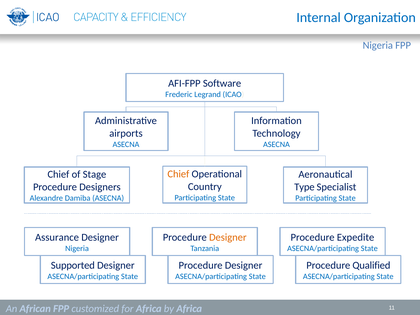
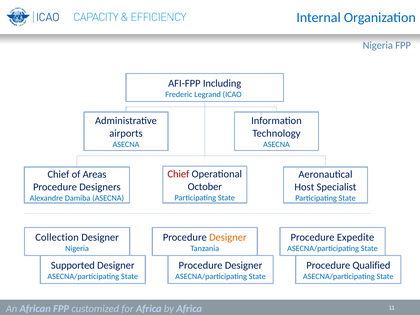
Software: Software -> Including
Chief at (178, 174) colour: orange -> red
Stage: Stage -> Areas
Country: Country -> October
Type: Type -> Host
Assurance: Assurance -> Collection
